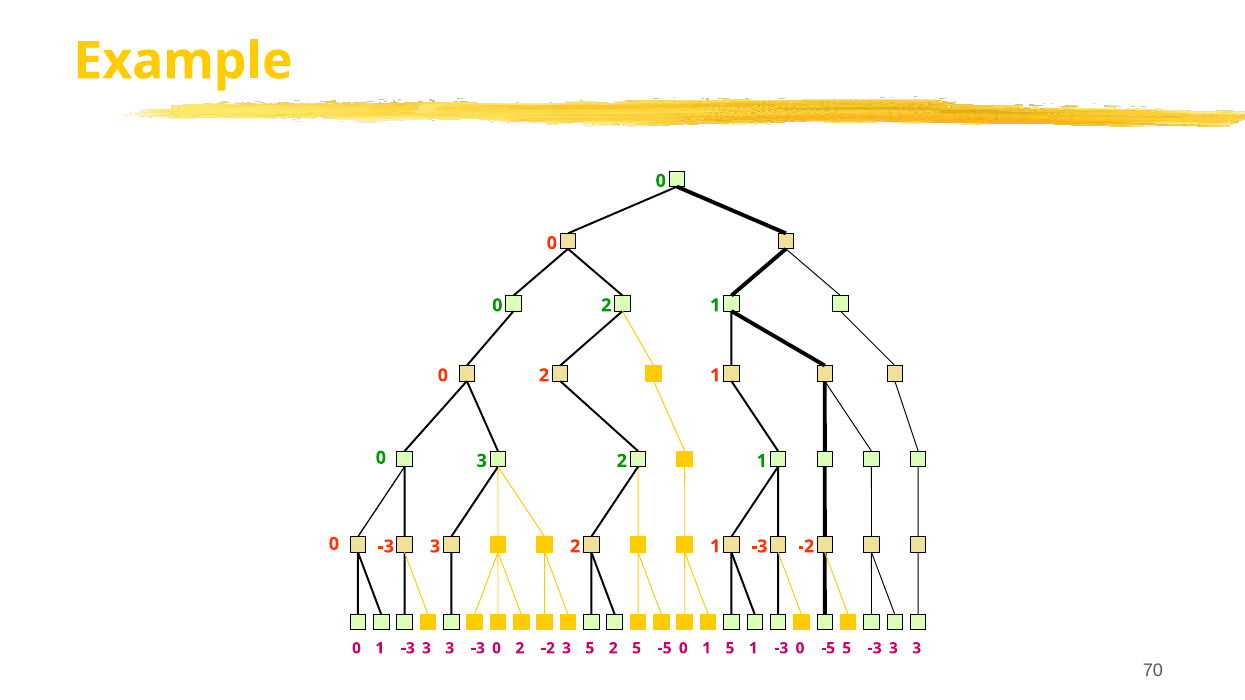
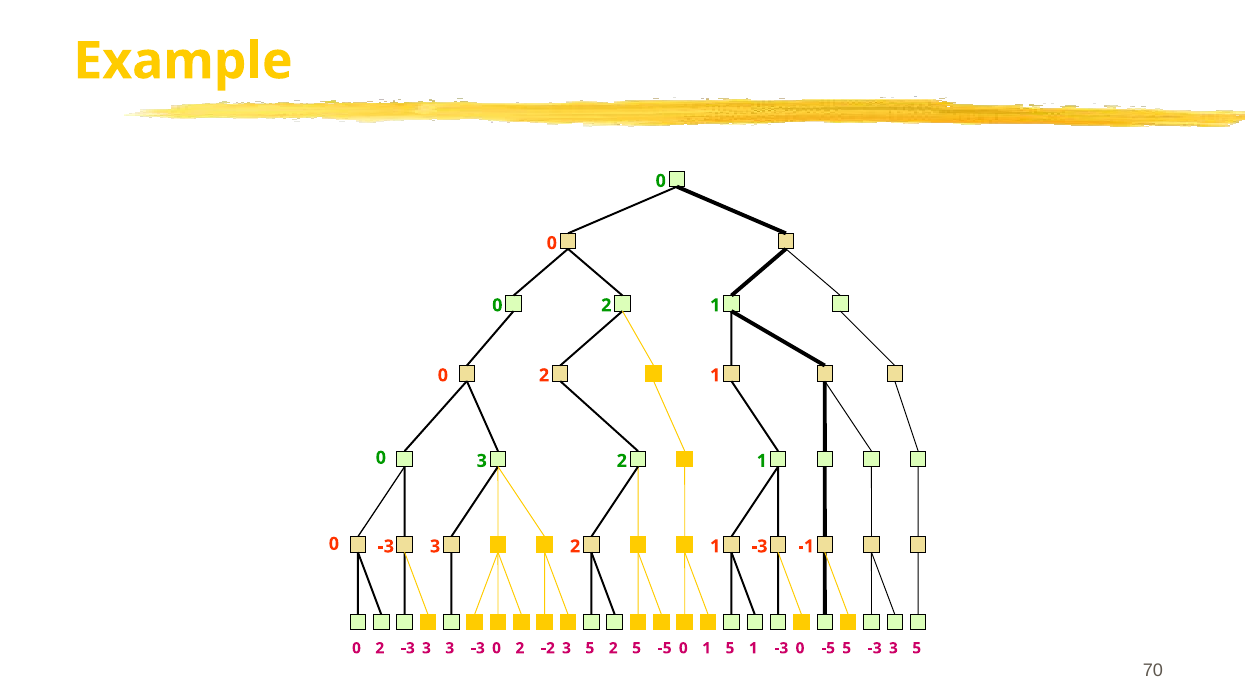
-2 at (806, 547): -2 -> -1
1 at (380, 648): 1 -> 2
5 3 3: 3 -> 5
